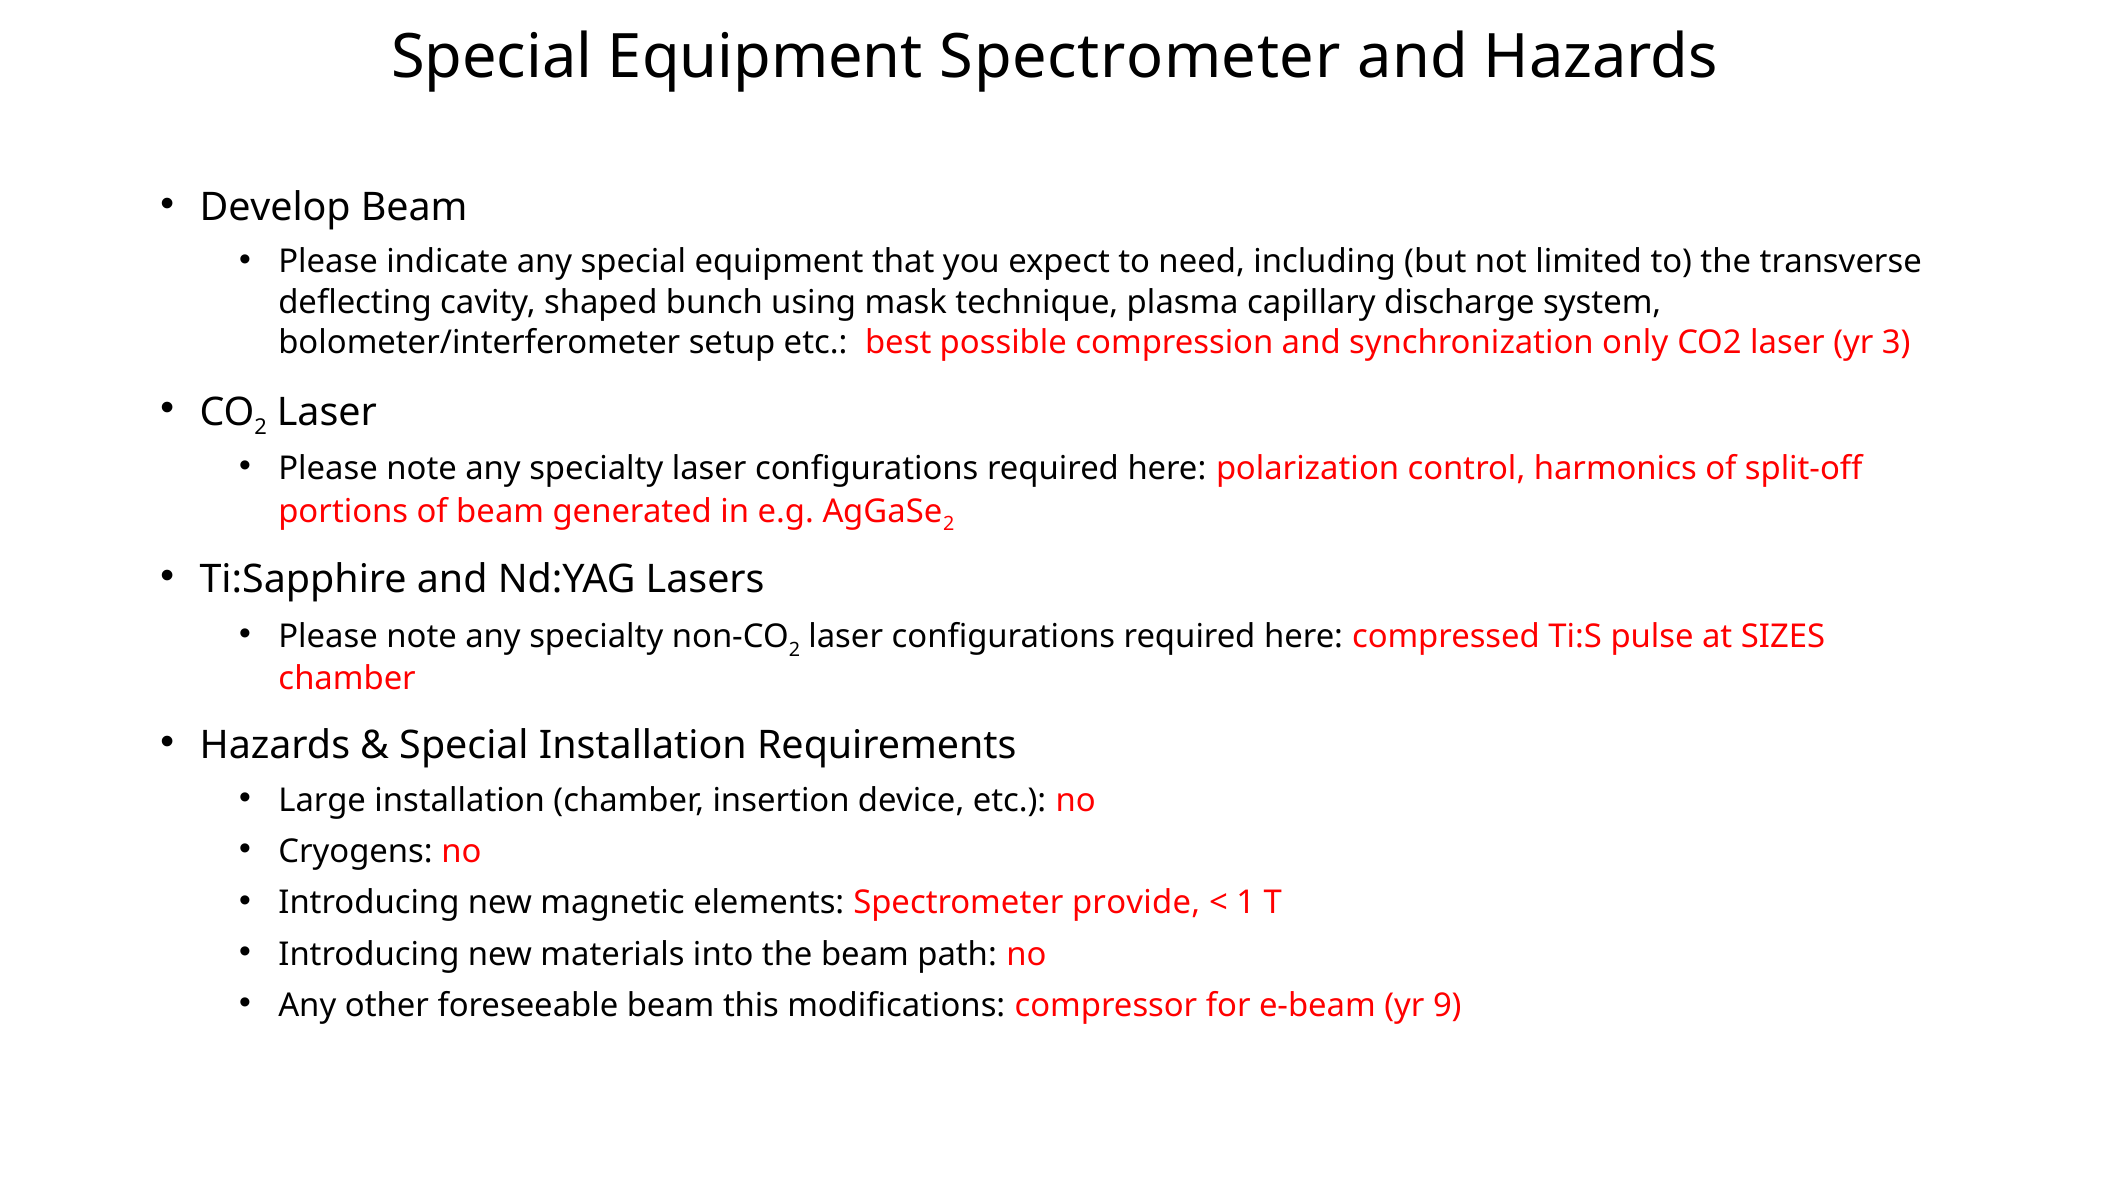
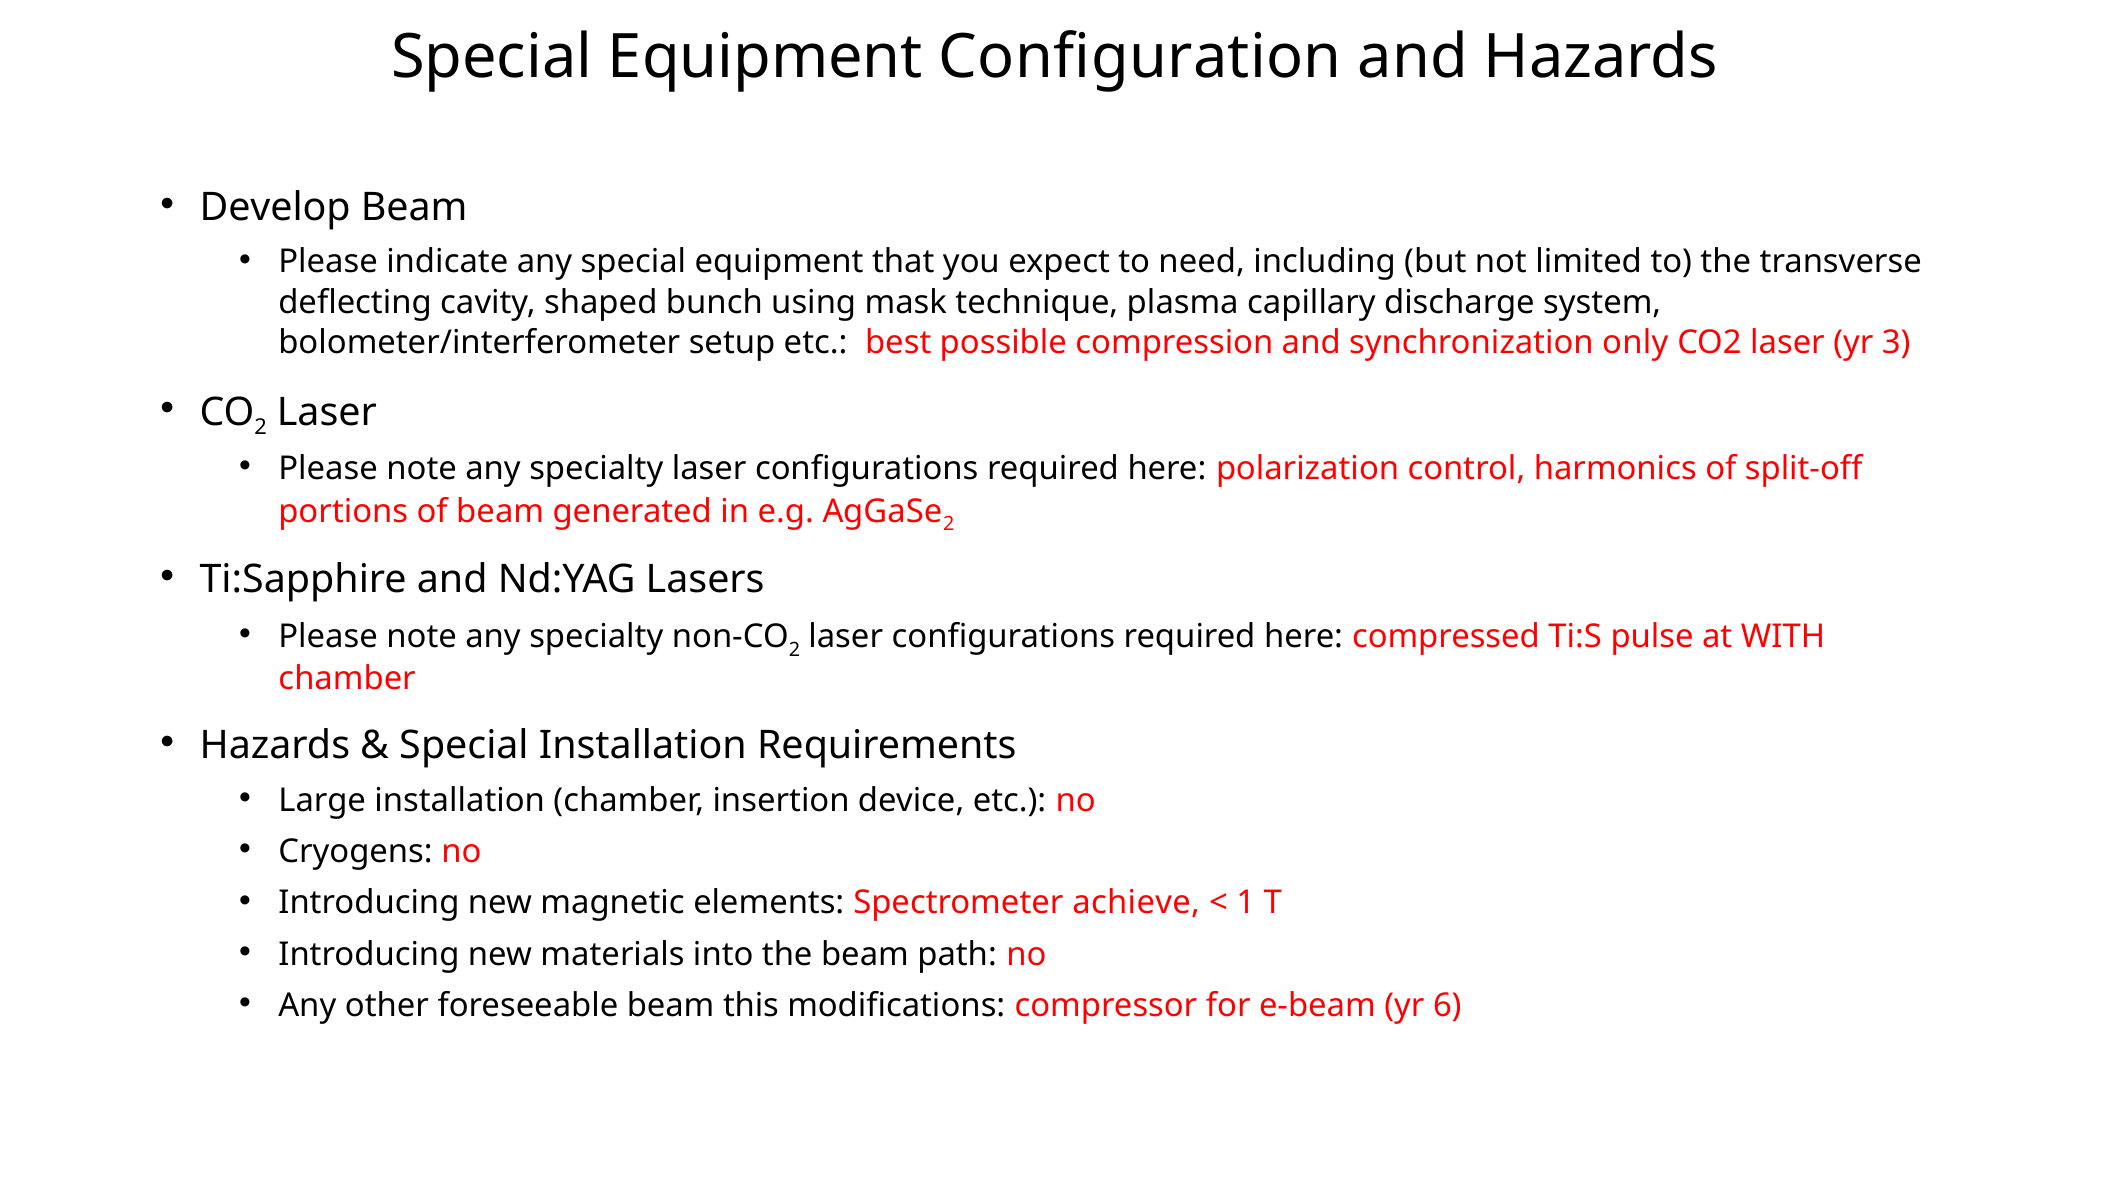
Equipment Spectrometer: Spectrometer -> Configuration
SIZES: SIZES -> WITH
provide: provide -> achieve
9: 9 -> 6
